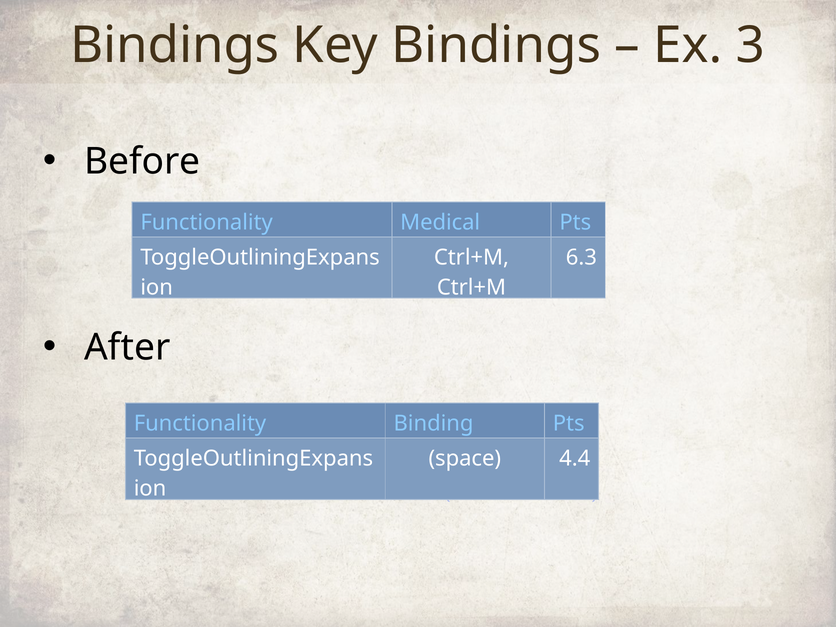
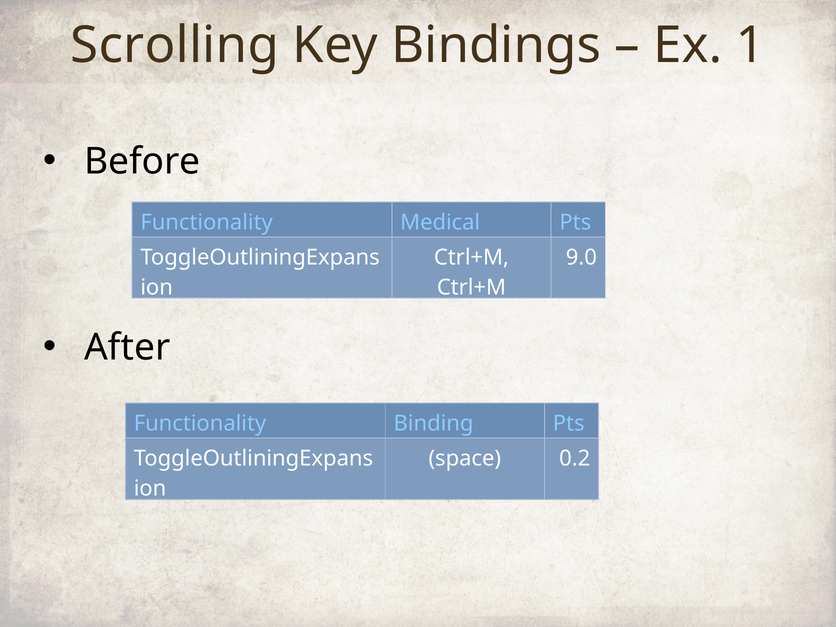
Bindings at (175, 45): Bindings -> Scrolling
3: 3 -> 1
6.3: 6.3 -> 9.0
4.4: 4.4 -> 0.2
